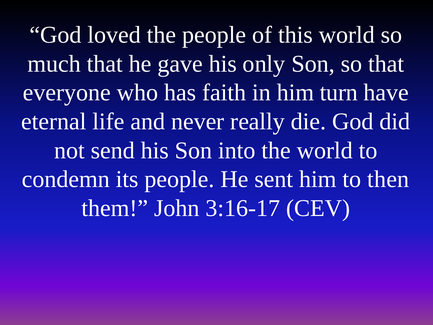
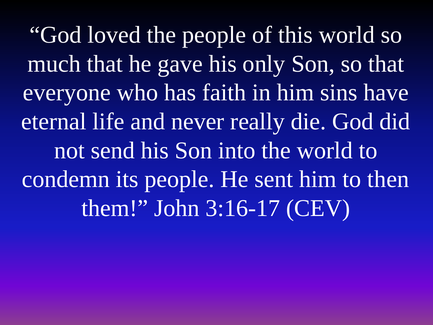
turn: turn -> sins
